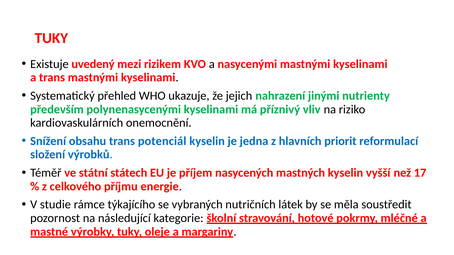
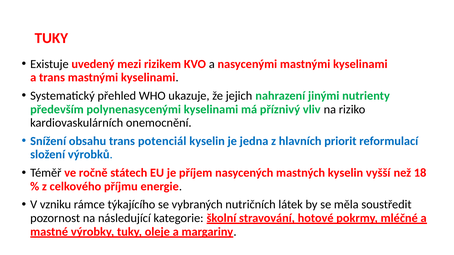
státní: státní -> ročně
17: 17 -> 18
studie: studie -> vzniku
